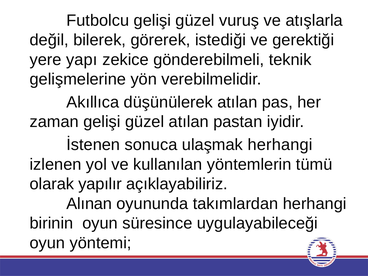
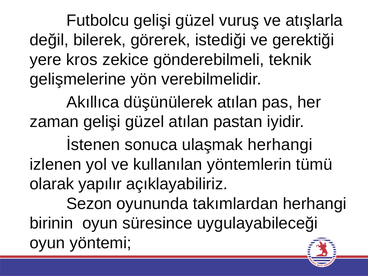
yapı: yapı -> kros
Alınan: Alınan -> Sezon
